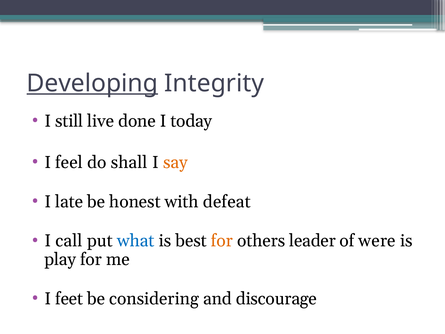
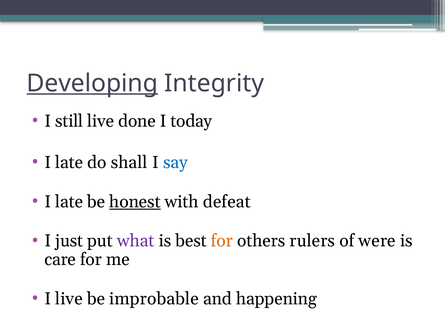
feel at (69, 162): feel -> late
say colour: orange -> blue
honest underline: none -> present
call: call -> just
what colour: blue -> purple
leader: leader -> rulers
play: play -> care
I feet: feet -> live
considering: considering -> improbable
discourage: discourage -> happening
